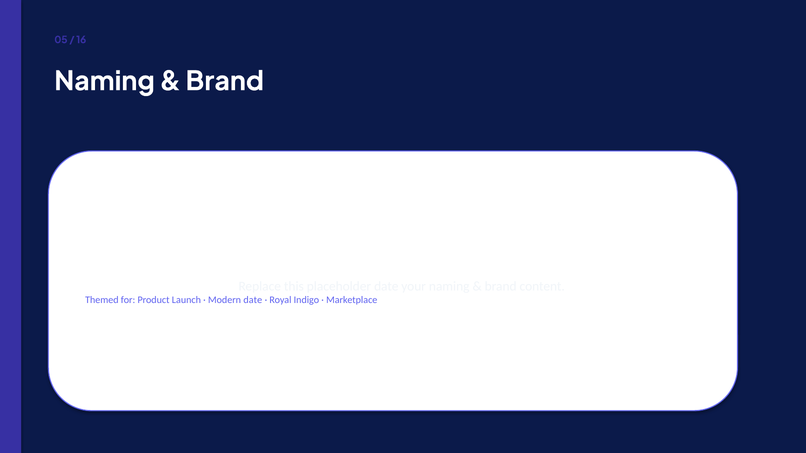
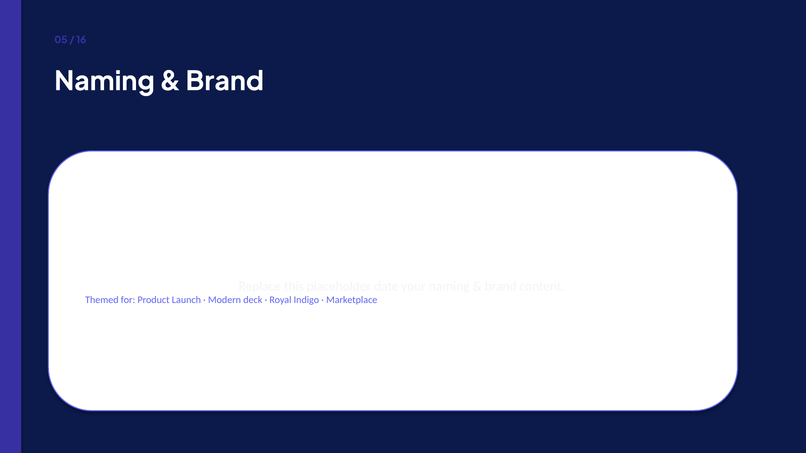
Modern date: date -> deck
